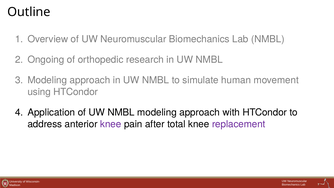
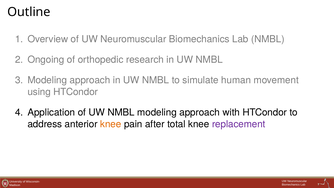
knee at (111, 124) colour: purple -> orange
